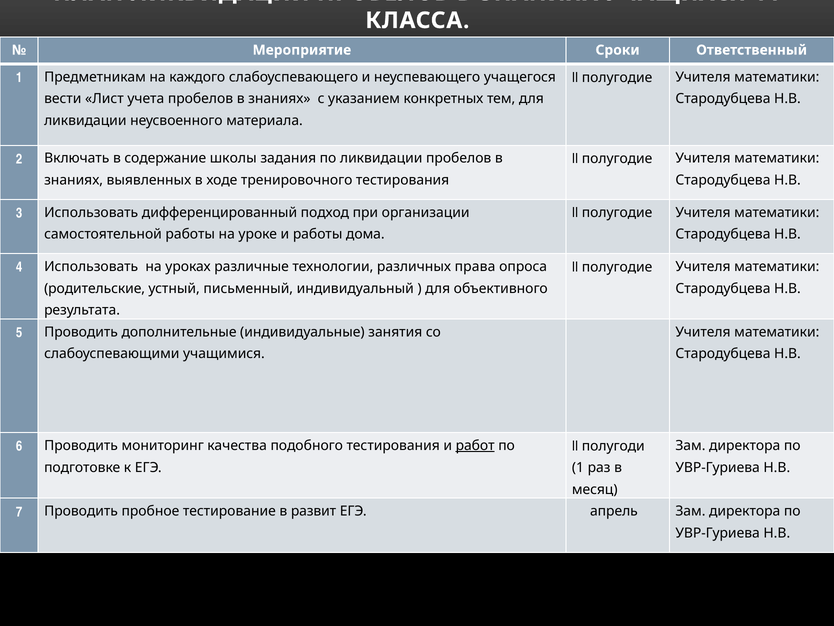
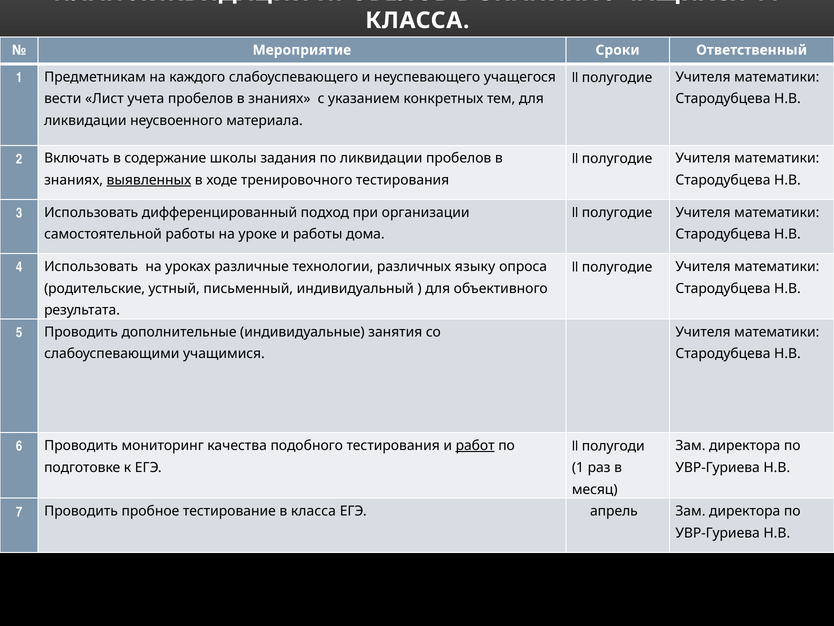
выявленных underline: none -> present
права: права -> языку
в развит: развит -> класса
